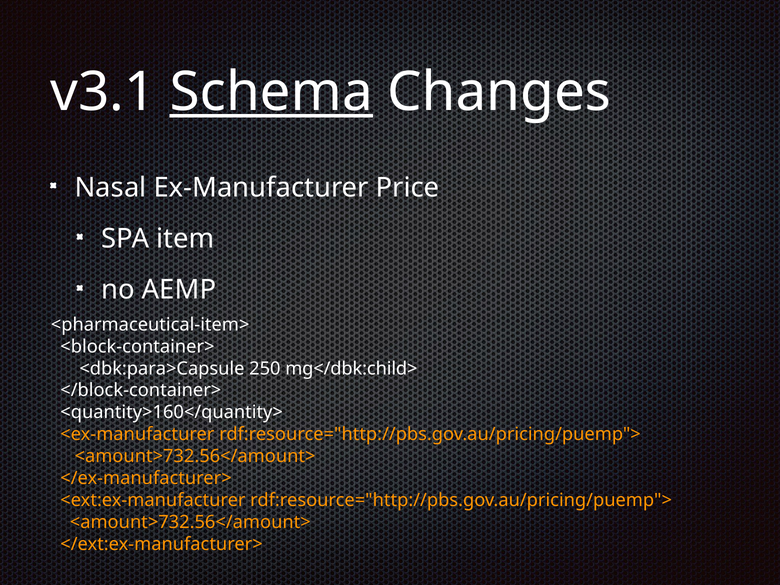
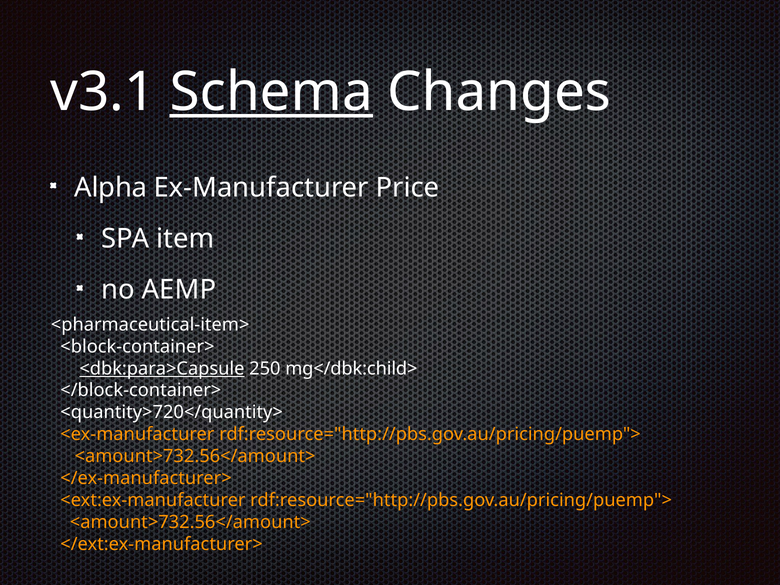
Nasal: Nasal -> Alpha
<dbk:para>Capsule underline: none -> present
<quantity>160</quantity>: <quantity>160</quantity> -> <quantity>720</quantity>
